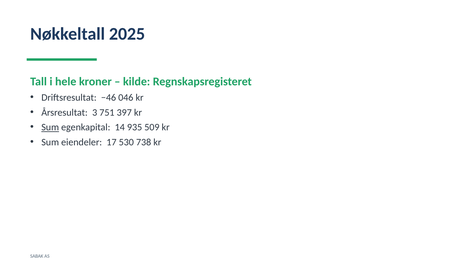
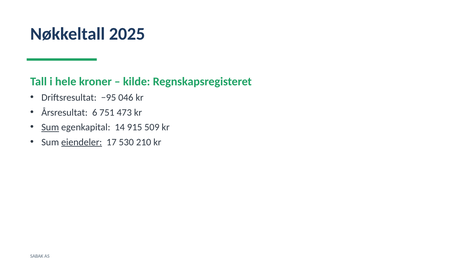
−46: −46 -> −95
3: 3 -> 6
397: 397 -> 473
935: 935 -> 915
eiendeler underline: none -> present
738: 738 -> 210
